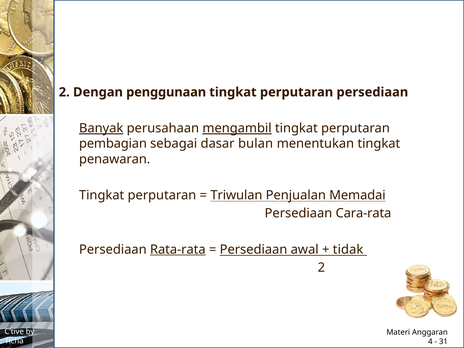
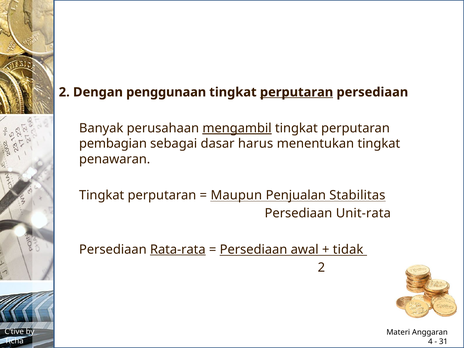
perputaran at (297, 92) underline: none -> present
Banyak underline: present -> none
bulan: bulan -> harus
Triwulan: Triwulan -> Maupun
Memadai: Memadai -> Stabilitas
Cara-rata: Cara-rata -> Unit-rata
